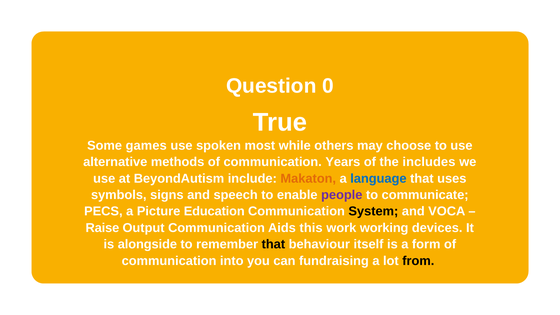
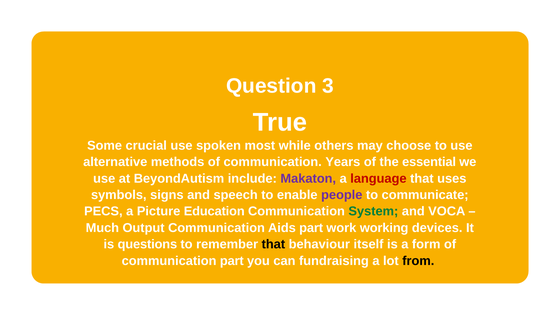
0: 0 -> 3
games: games -> crucial
includes: includes -> essential
Makaton colour: orange -> purple
language colour: blue -> red
System colour: black -> green
Raise: Raise -> Much
Aids this: this -> part
alongside: alongside -> questions
communication into: into -> part
